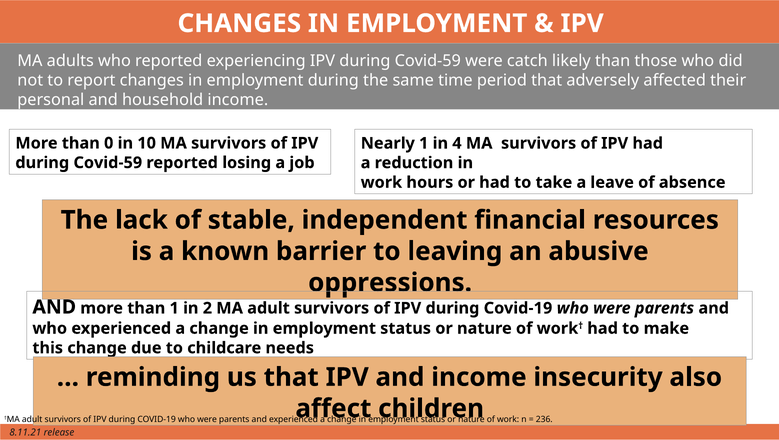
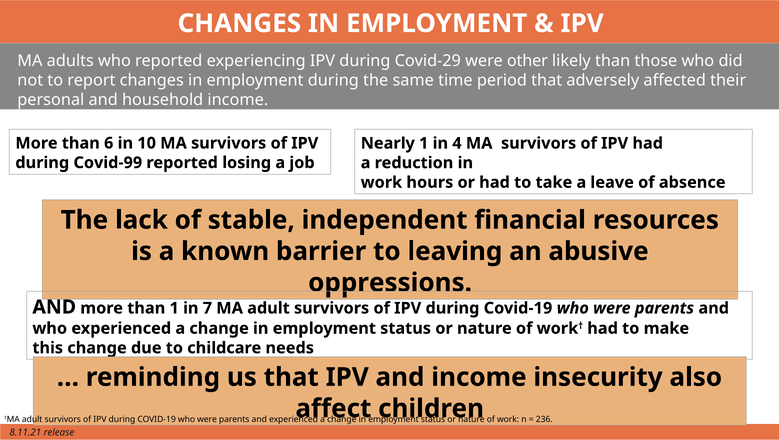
experiencing IPV during Covid-59: Covid-59 -> Covid-29
catch: catch -> other
0: 0 -> 6
Covid-59 at (108, 162): Covid-59 -> Covid-99
2: 2 -> 7
